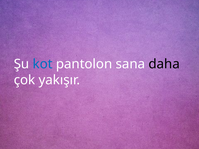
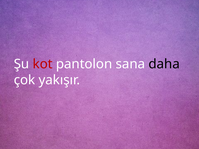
kot colour: blue -> red
